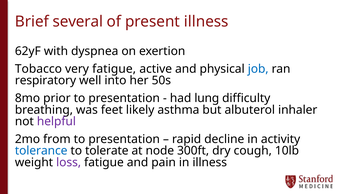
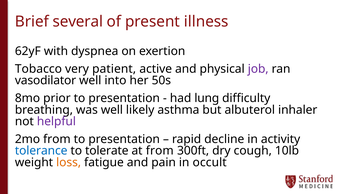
very fatigue: fatigue -> patient
job colour: blue -> purple
respiratory: respiratory -> vasodilator
was feet: feet -> well
at node: node -> from
loss colour: purple -> orange
in illness: illness -> occult
